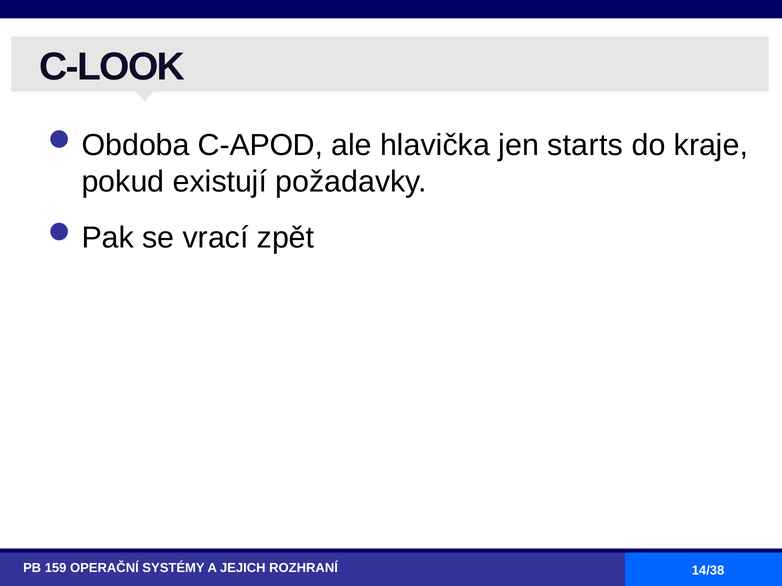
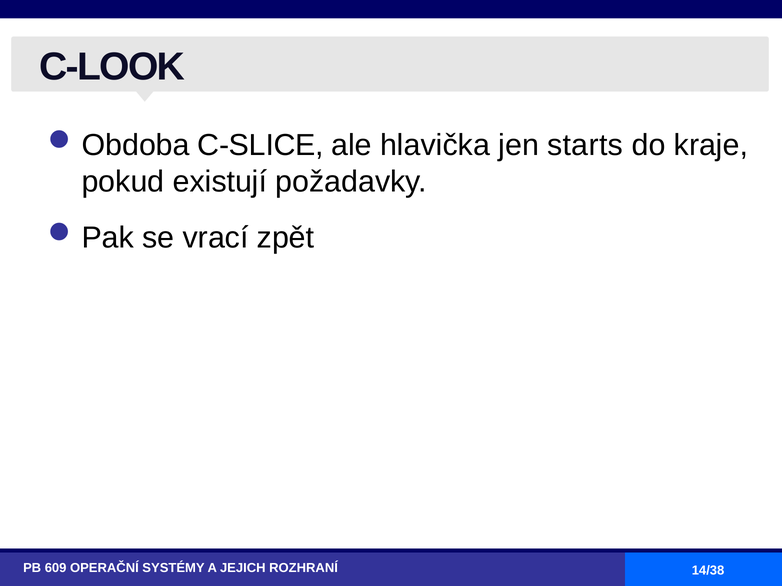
C-APOD: C-APOD -> C-SLICE
159: 159 -> 609
